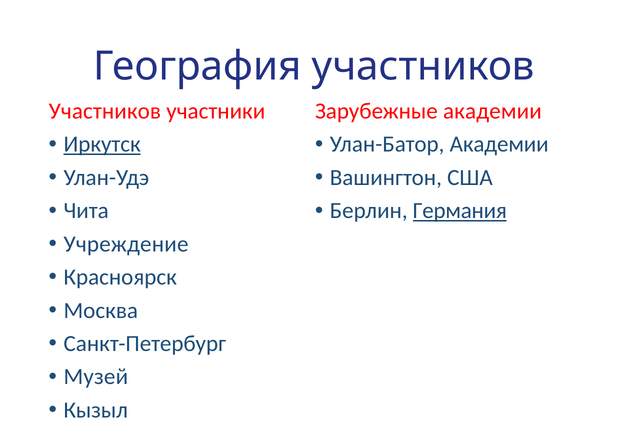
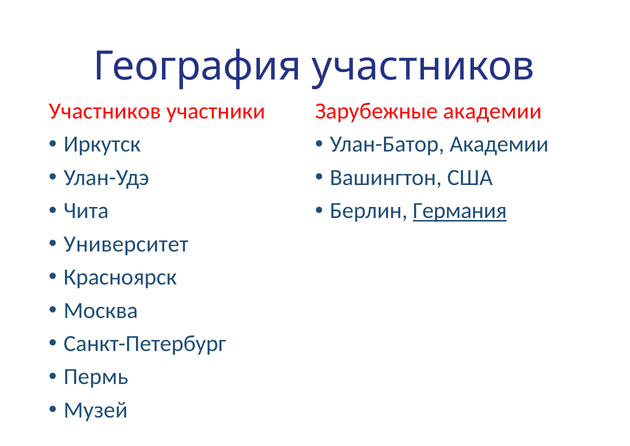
Иркутск underline: present -> none
Учреждение: Учреждение -> Университет
Музей: Музей -> Пермь
Кызыл: Кызыл -> Музей
